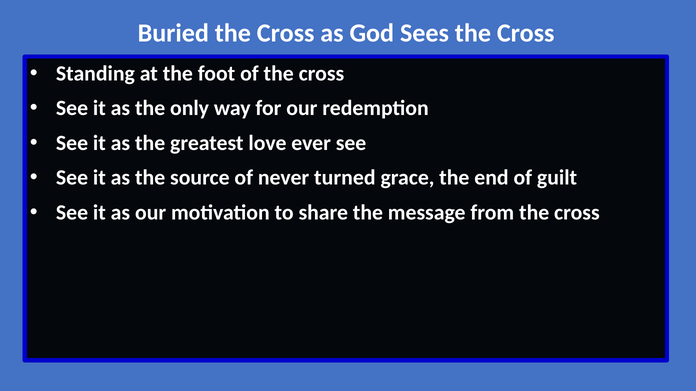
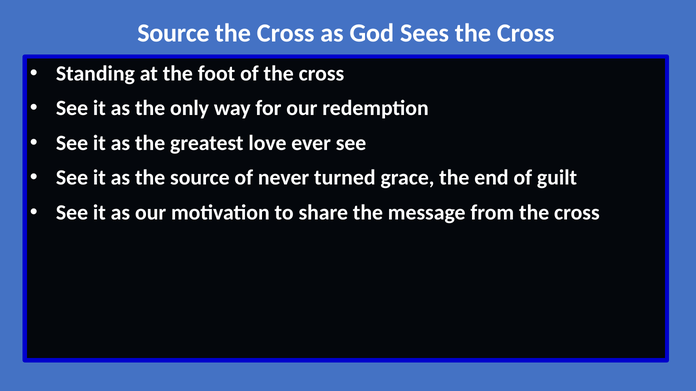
Buried at (173, 33): Buried -> Source
